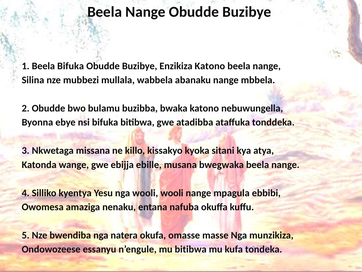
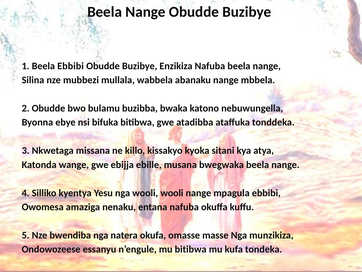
Beela Bifuka: Bifuka -> Ebbibi
Enzikiza Katono: Katono -> Nafuba
